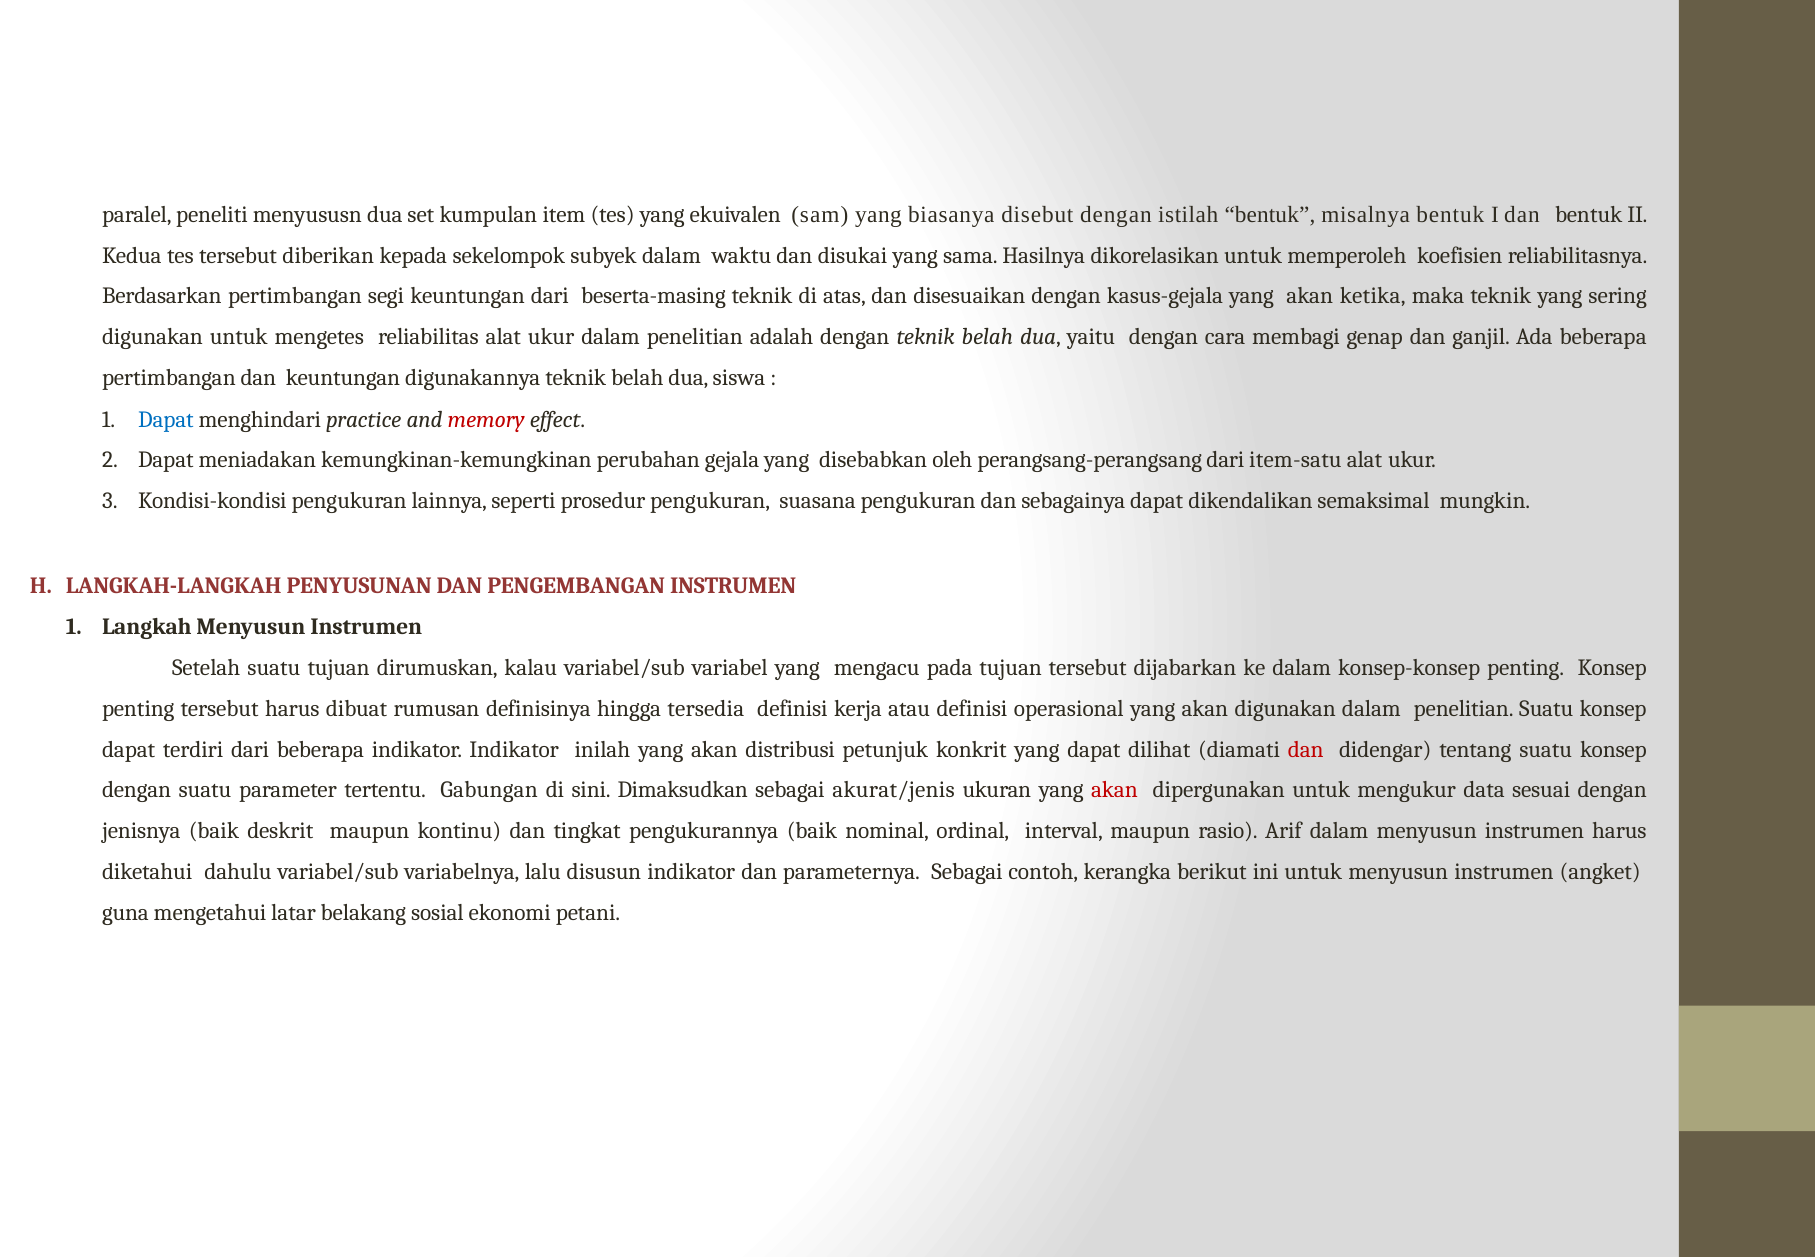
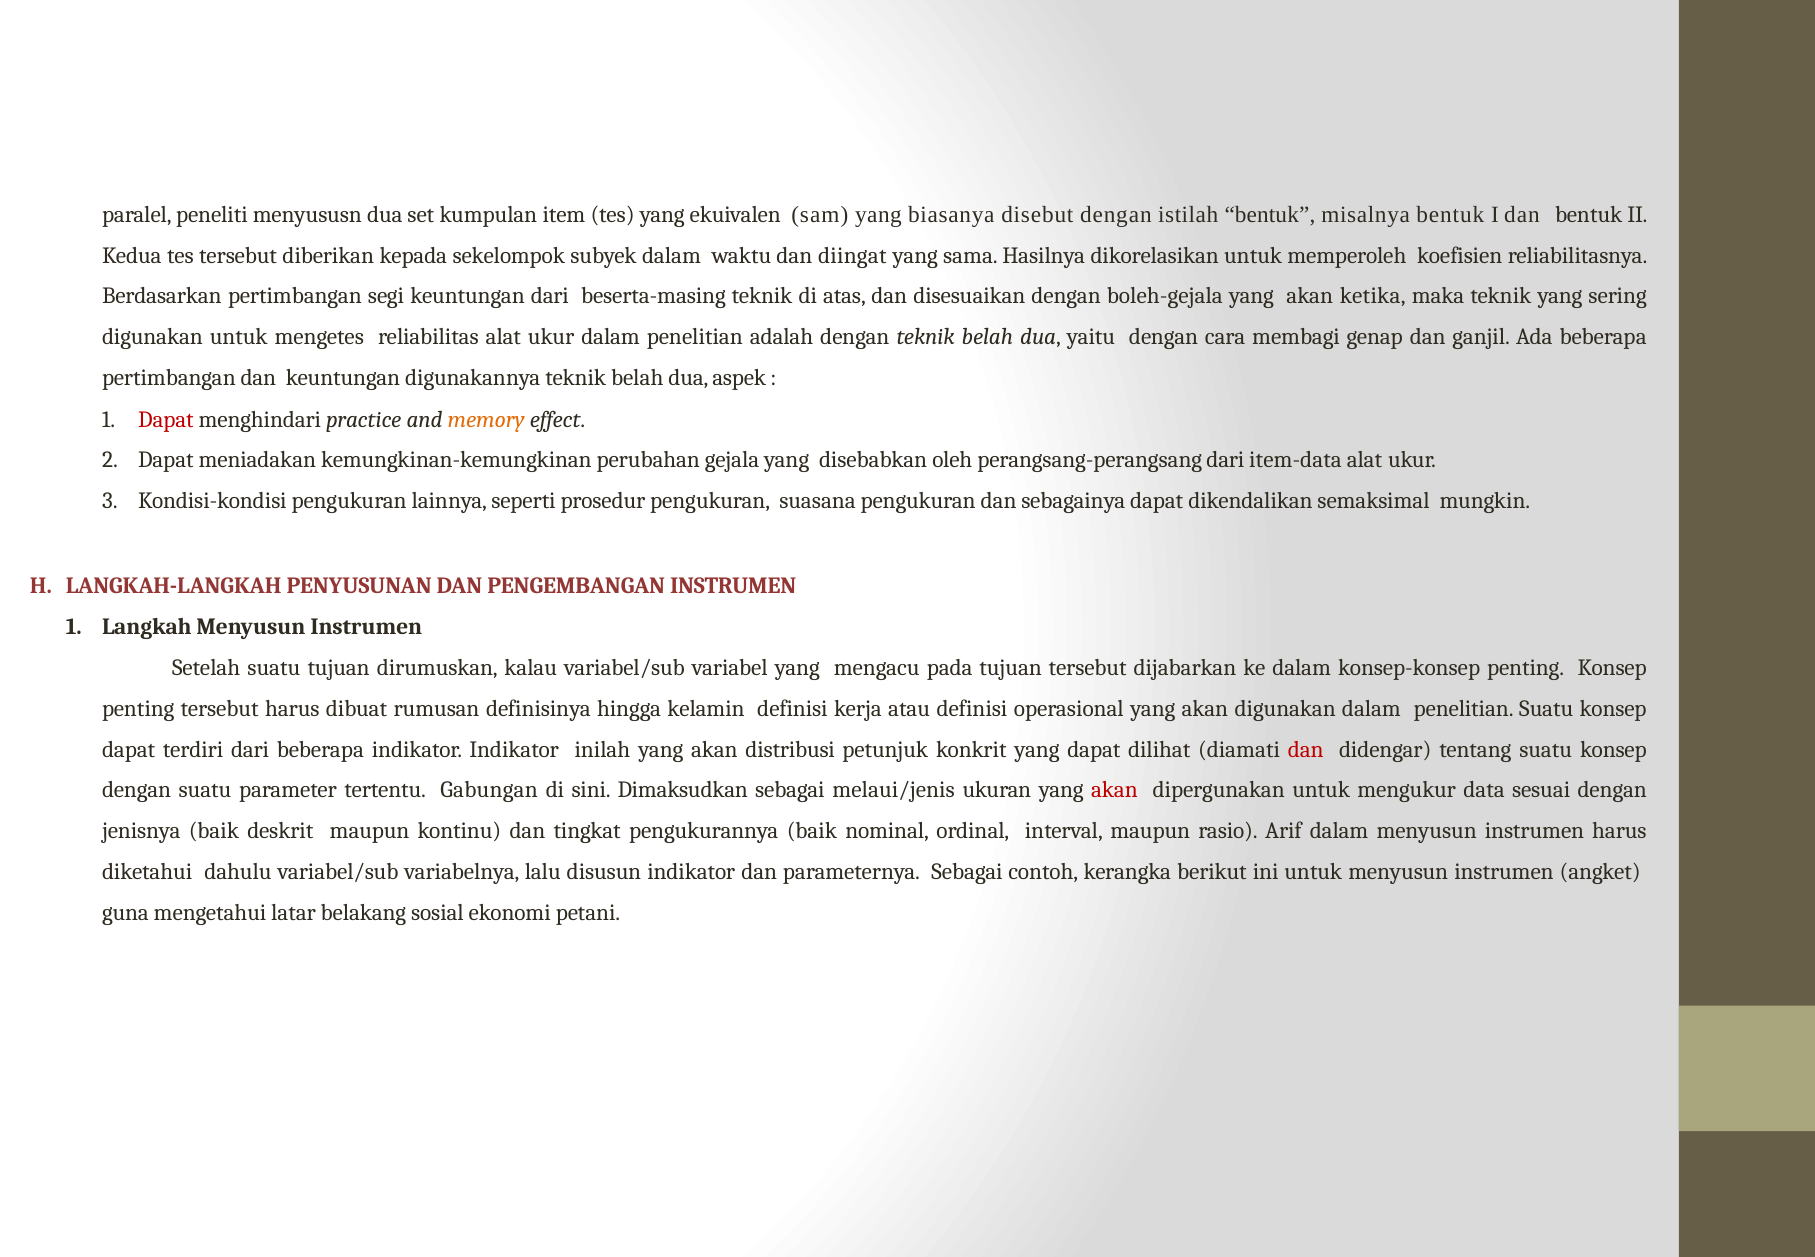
disukai: disukai -> diingat
kasus-gejala: kasus-gejala -> boleh-gejala
siswa: siswa -> aspek
Dapat at (166, 419) colour: blue -> red
memory colour: red -> orange
item-satu: item-satu -> item-data
tersedia: tersedia -> kelamin
akurat/jenis: akurat/jenis -> melaui/jenis
